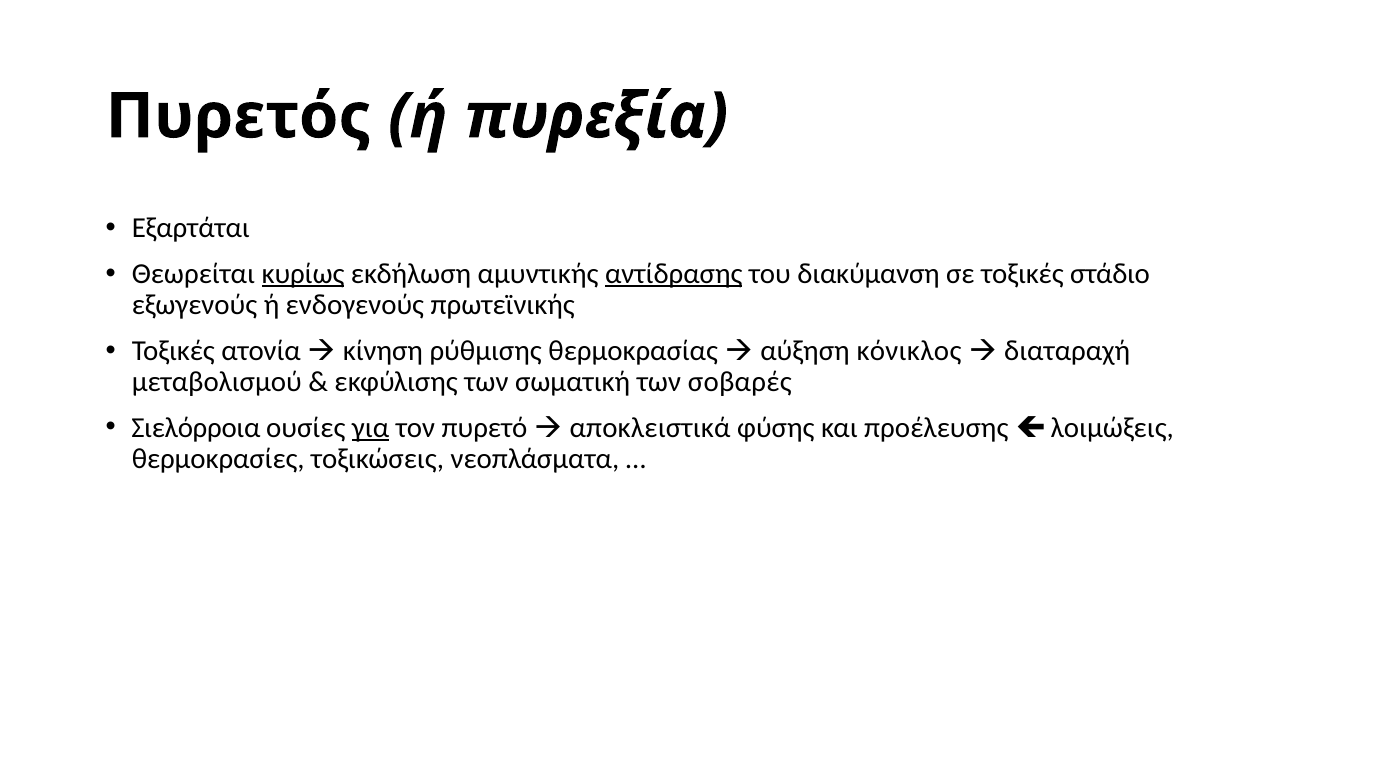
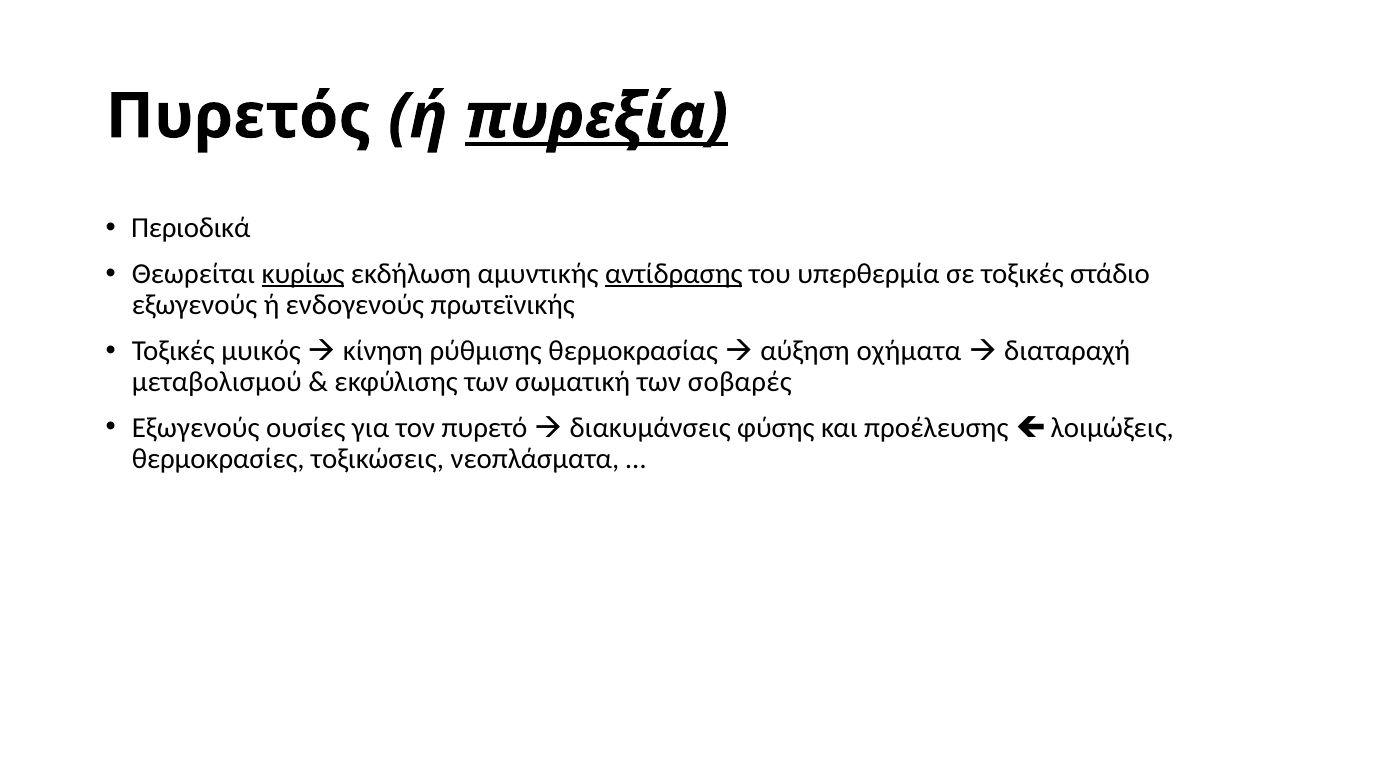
πυρεξία underline: none -> present
Εξαρτάται: Εξαρτάται -> Περιοδικά
διακύμανση: διακύμανση -> υπερθερμία
ατονία: ατονία -> μυικός
κόνικλος: κόνικλος -> οχήματα
Σιελόρροια at (196, 428): Σιελόρροια -> Εξωγενούς
για underline: present -> none
αποκλειστικά: αποκλειστικά -> διακυμάνσεις
